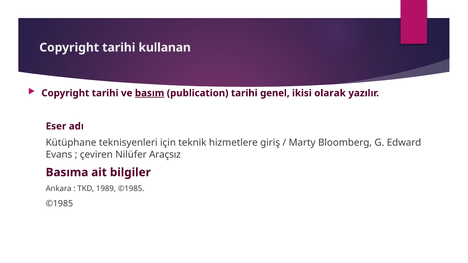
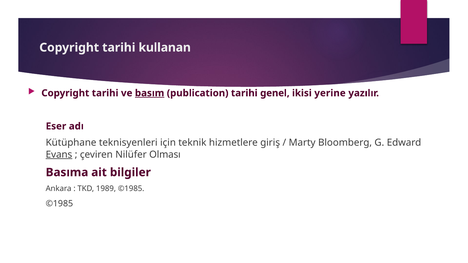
olarak: olarak -> yerine
Evans underline: none -> present
Araçsız: Araçsız -> Olması
